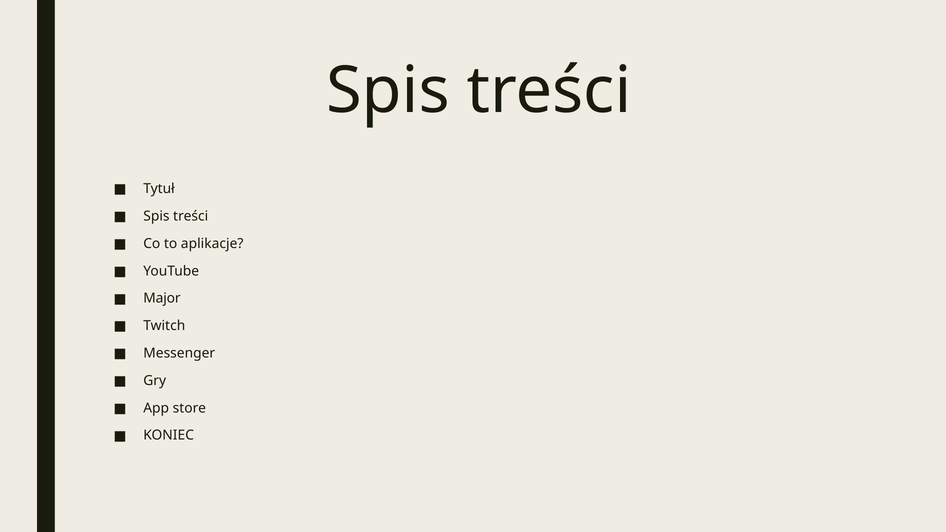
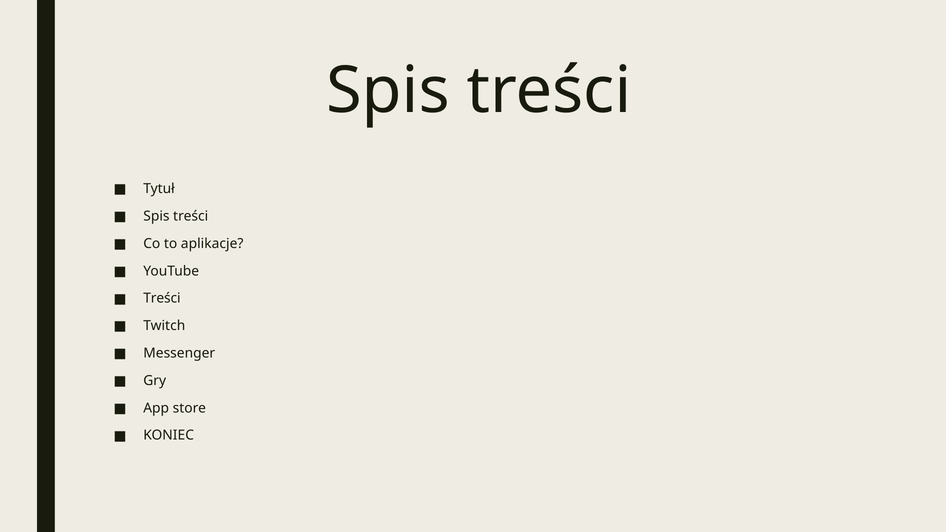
Major at (162, 298): Major -> Treści
